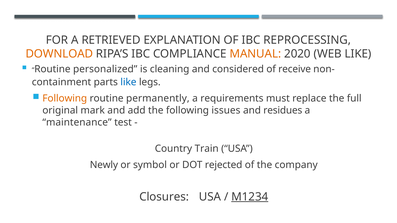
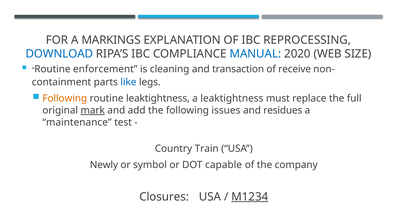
RETRIEVED: RETRIEVED -> MARKINGS
DOWNLOAD colour: orange -> blue
MANUAL colour: orange -> blue
WEB LIKE: LIKE -> SIZE
personalized: personalized -> enforcement
considered: considered -> transaction
routine permanently: permanently -> leaktightness
a requirements: requirements -> leaktightness
mark underline: none -> present
rejected: rejected -> capable
